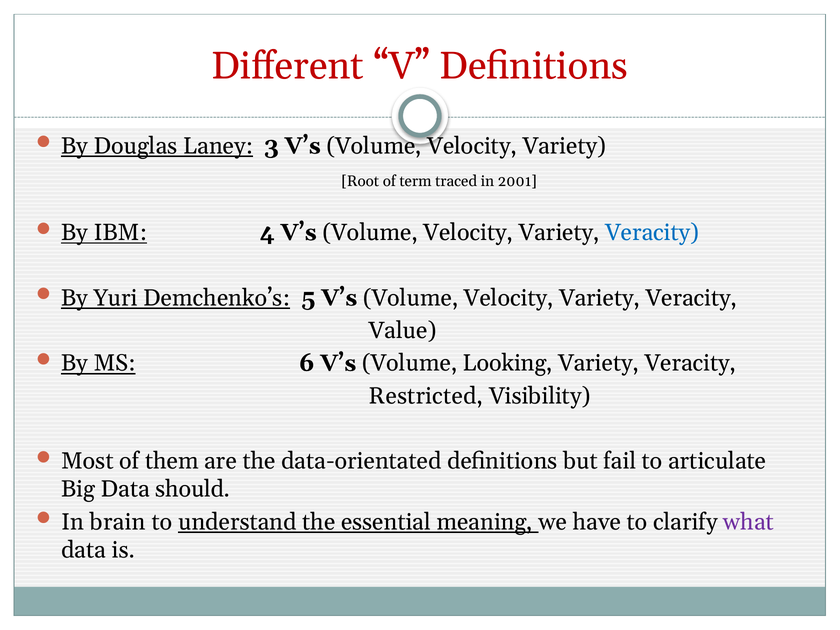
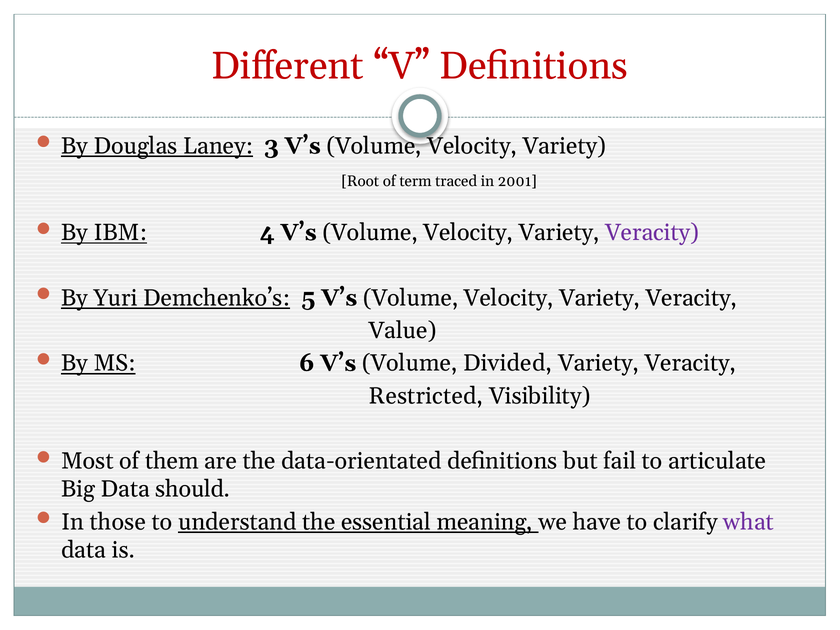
Veracity at (652, 232) colour: blue -> purple
Looking: Looking -> Divided
brain: brain -> those
